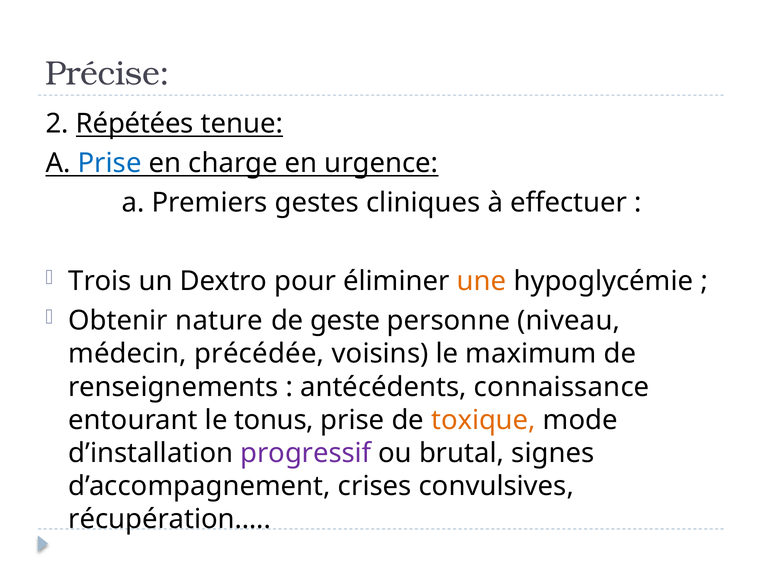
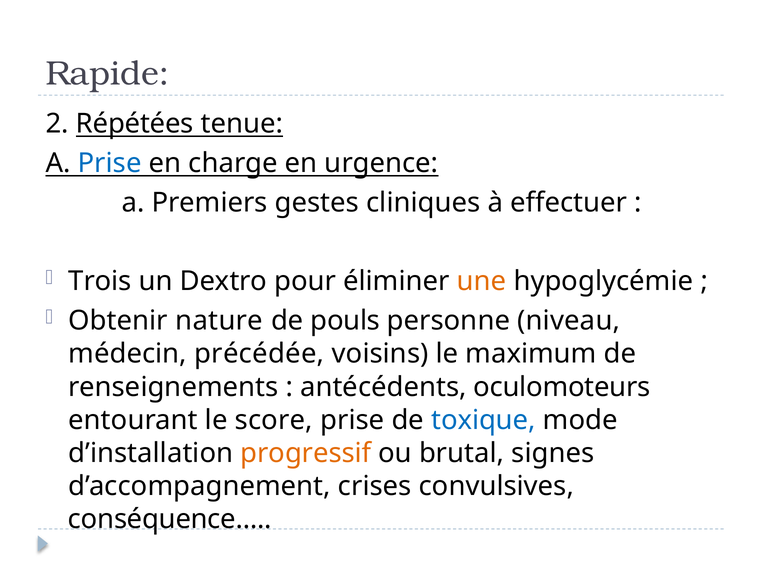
Précise: Précise -> Rapide
geste: geste -> pouls
connaissance: connaissance -> oculomoteurs
tonus: tonus -> score
toxique colour: orange -> blue
progressif colour: purple -> orange
récupération…: récupération… -> conséquence…
